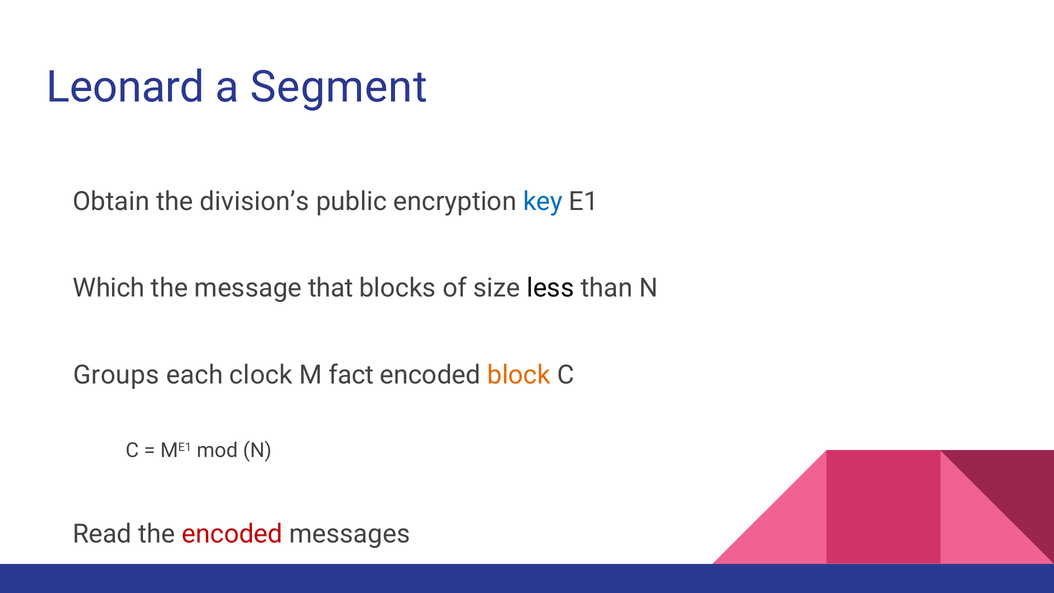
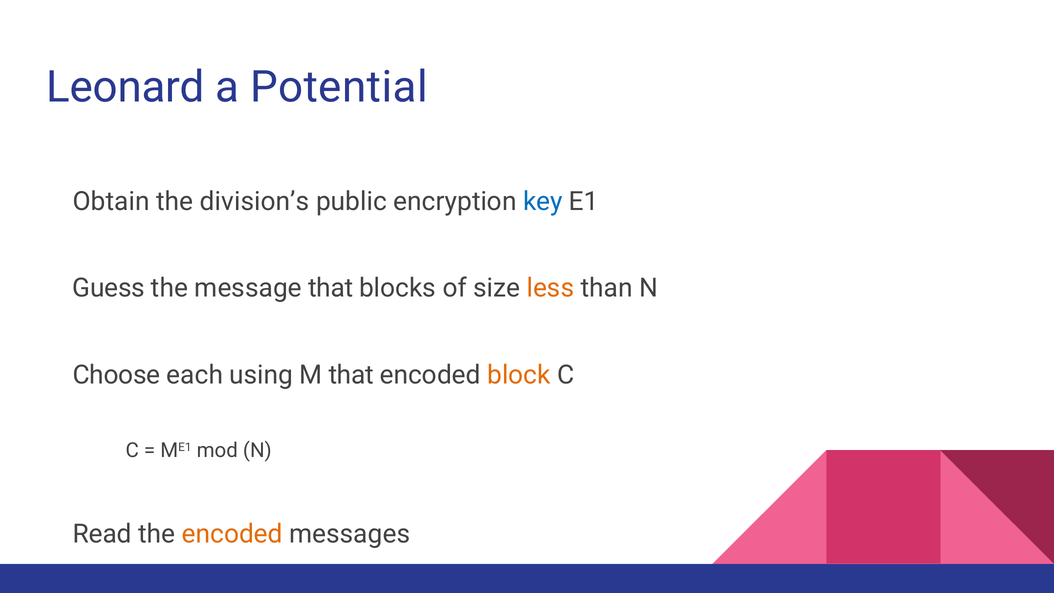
Segment: Segment -> Potential
Which: Which -> Guess
less colour: black -> orange
Groups: Groups -> Choose
clock: clock -> using
M fact: fact -> that
encoded at (232, 534) colour: red -> orange
